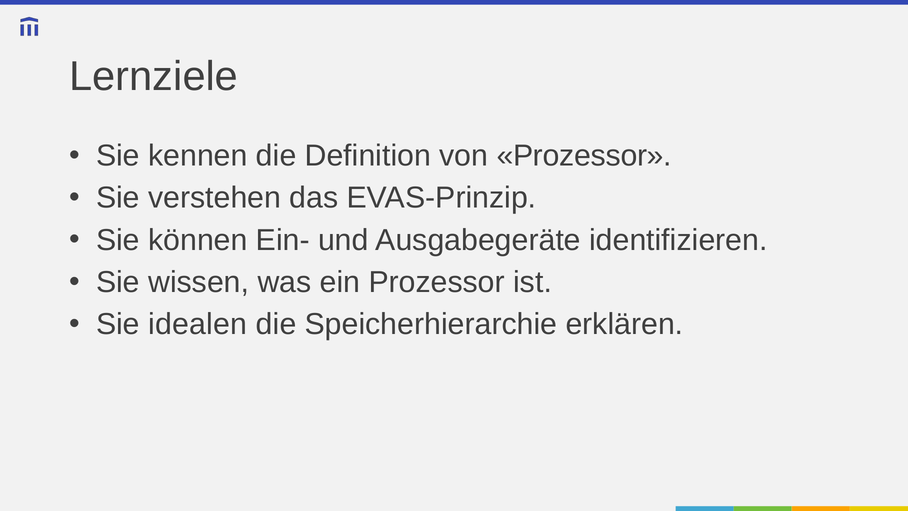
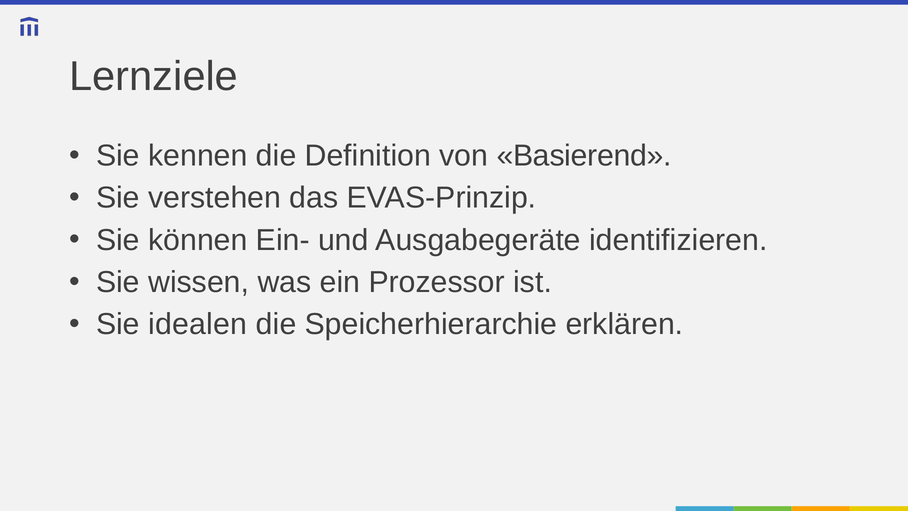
von Prozessor: Prozessor -> Basierend
